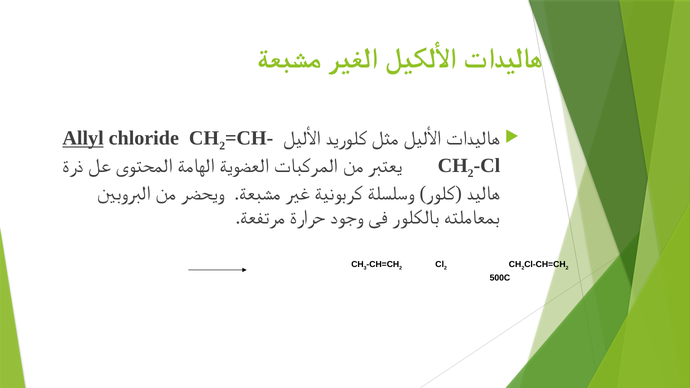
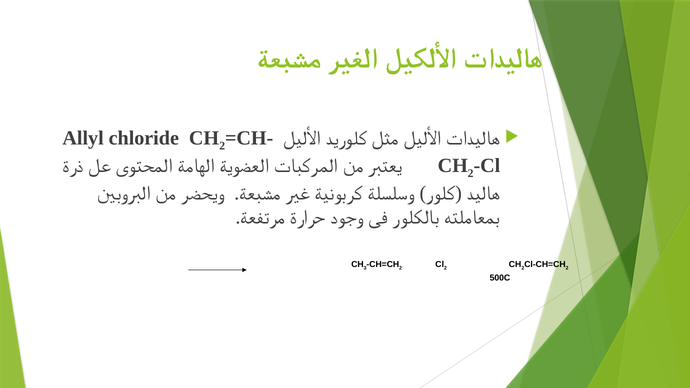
Allyl underline: present -> none
